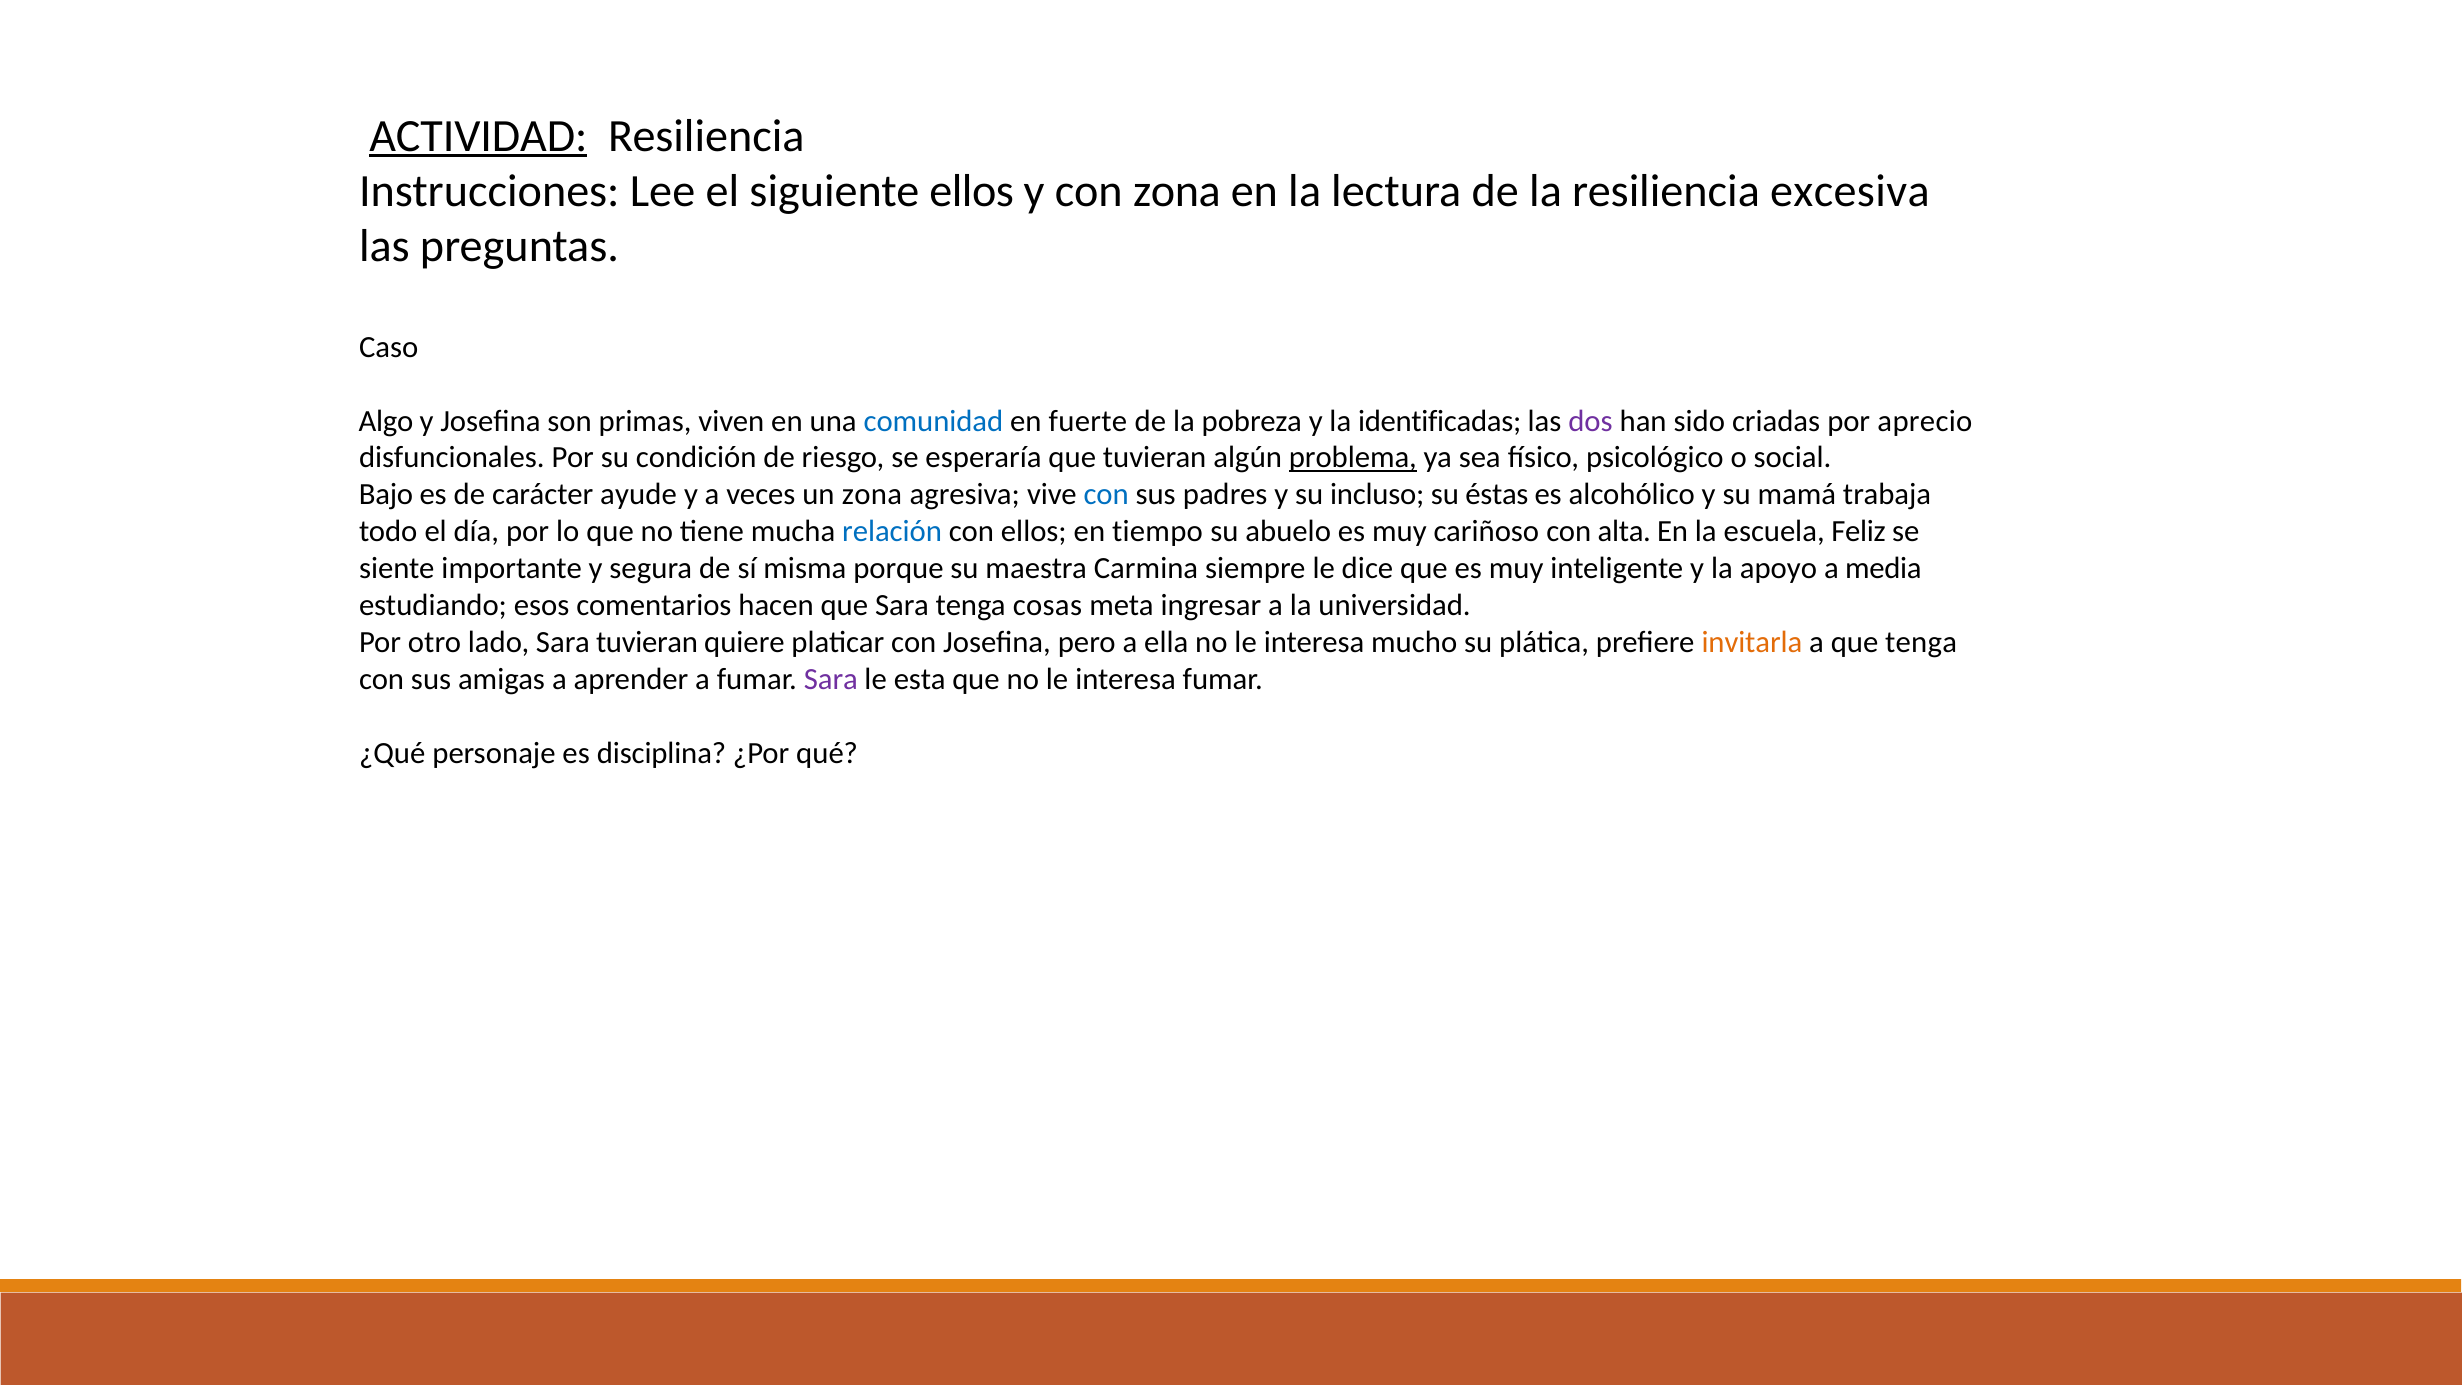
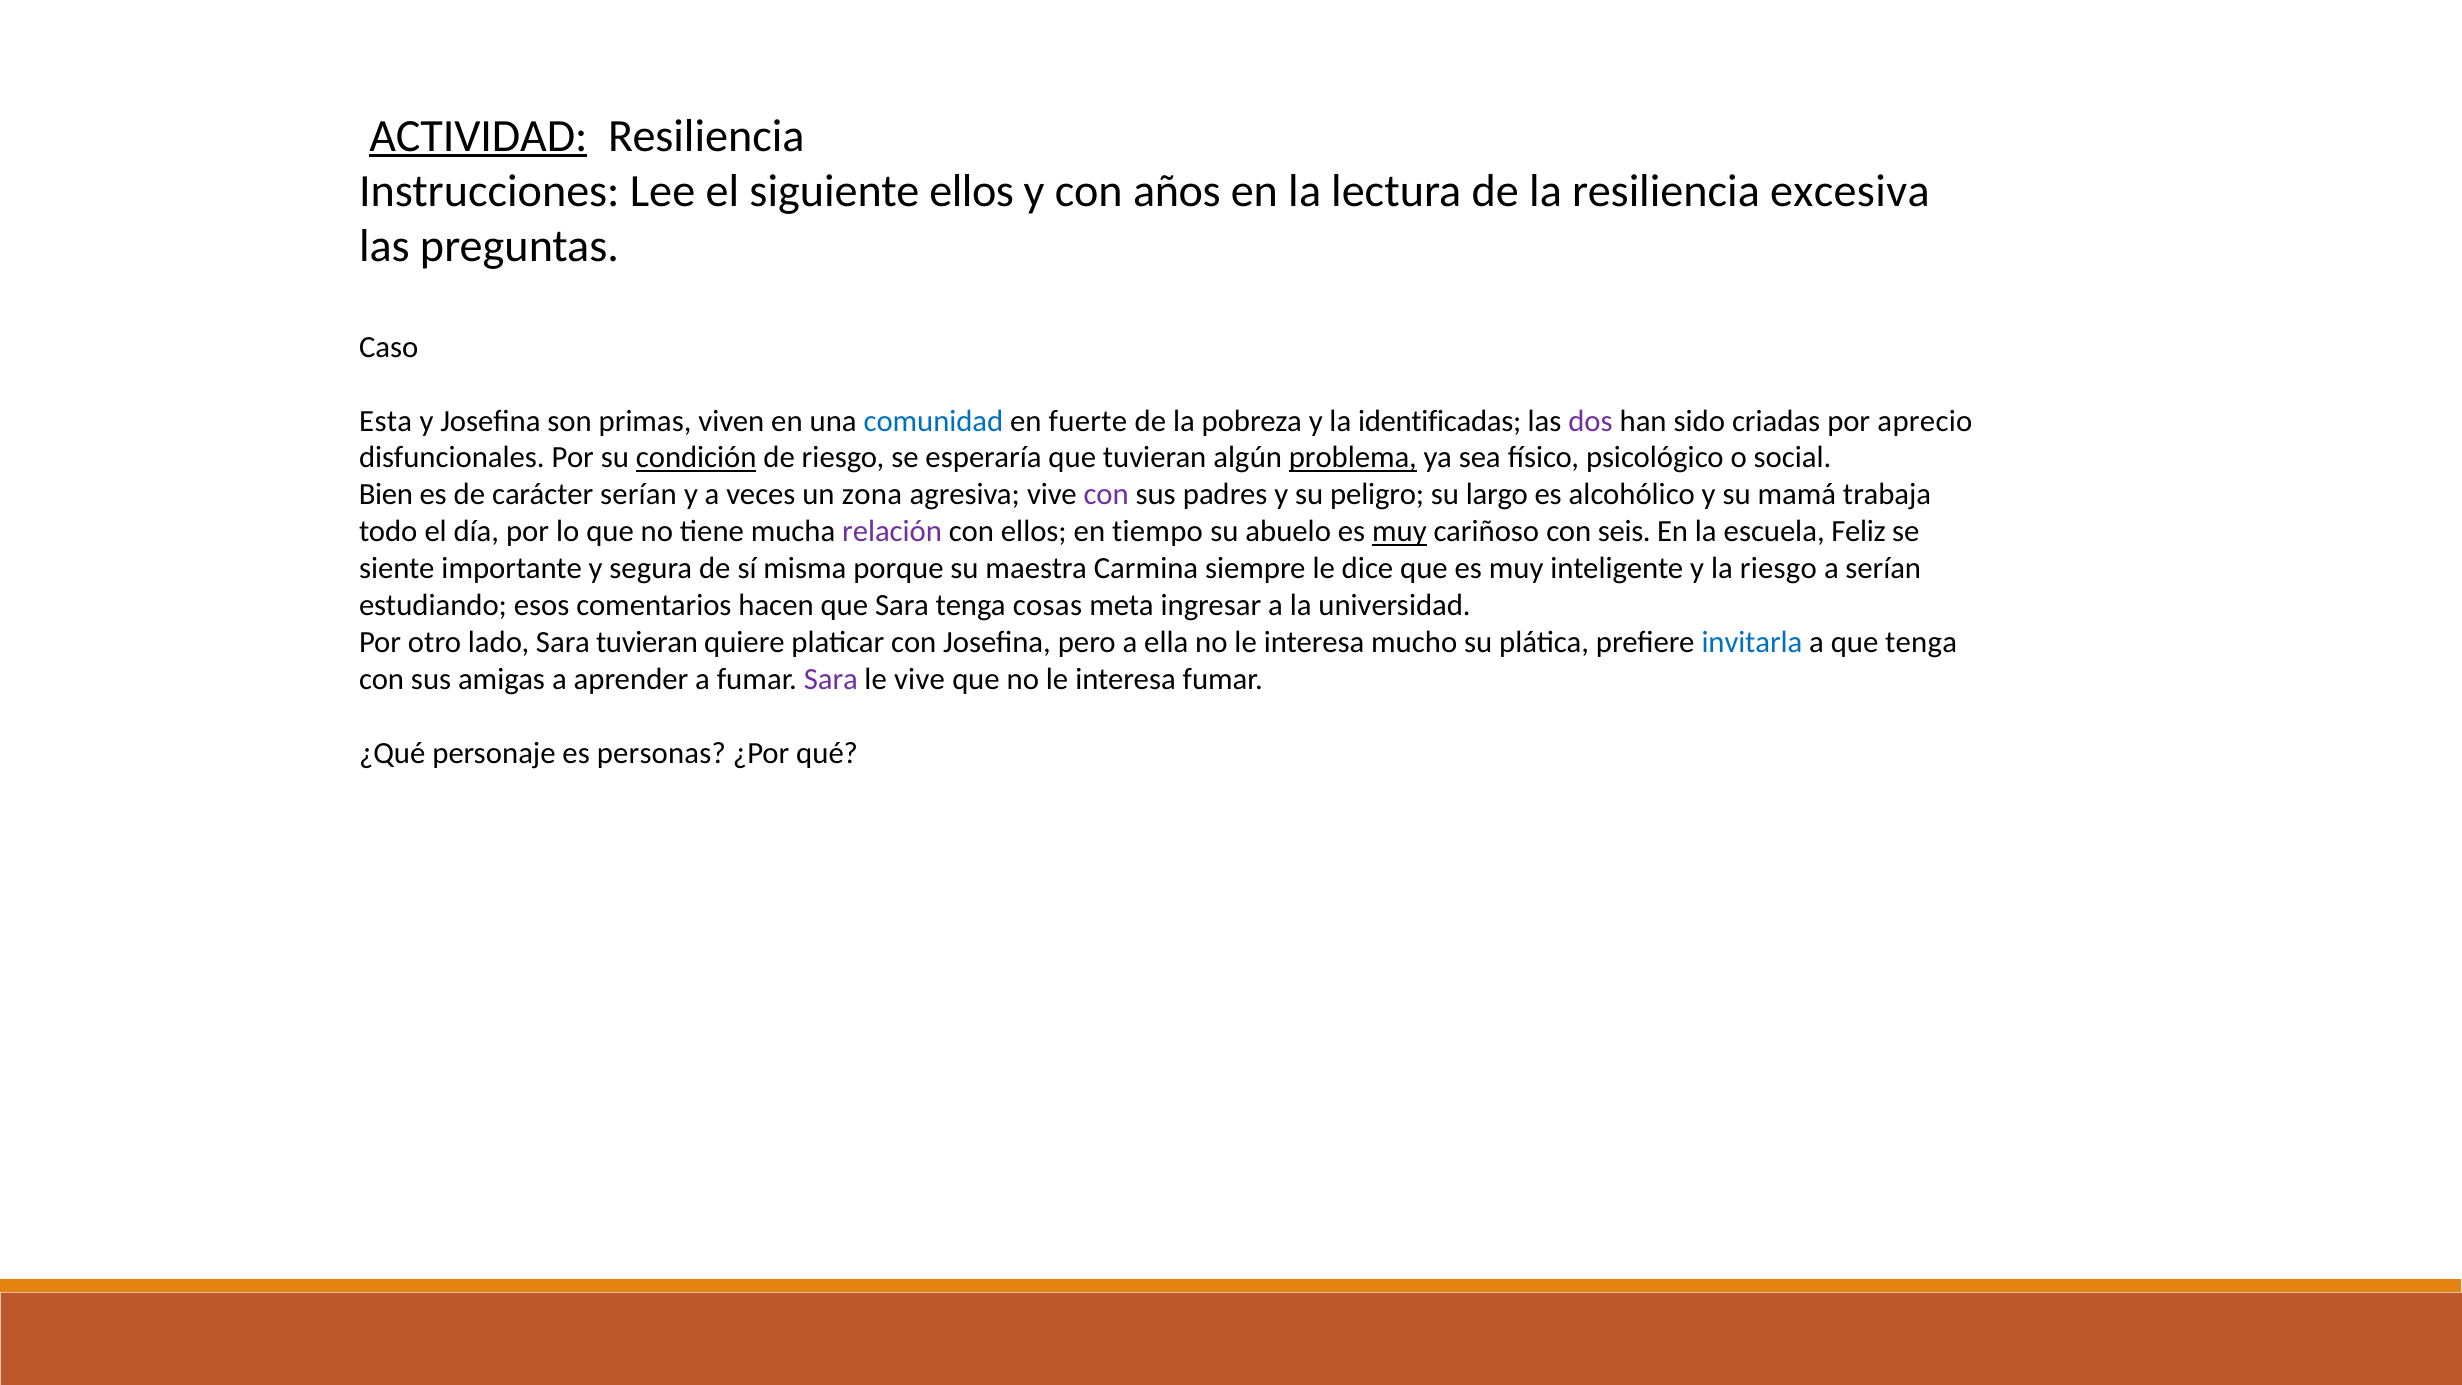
con zona: zona -> años
Algo: Algo -> Esta
condición underline: none -> present
Bajo: Bajo -> Bien
carácter ayude: ayude -> serían
con at (1106, 495) colour: blue -> purple
incluso: incluso -> peligro
éstas: éstas -> largo
relación colour: blue -> purple
muy at (1399, 532) underline: none -> present
alta: alta -> seis
la apoyo: apoyo -> riesgo
a media: media -> serían
invitarla colour: orange -> blue
le esta: esta -> vive
disciplina: disciplina -> personas
